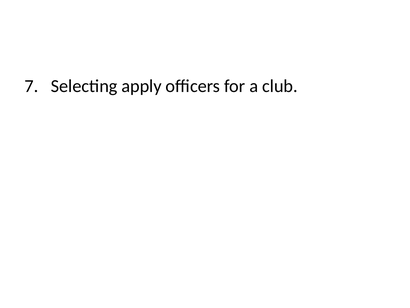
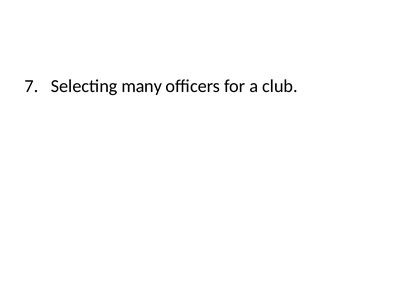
apply: apply -> many
